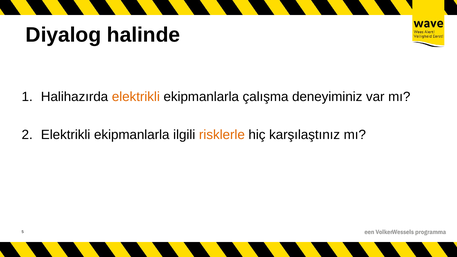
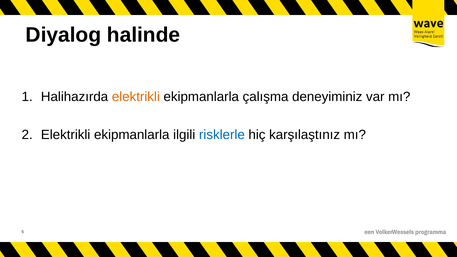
risklerle colour: orange -> blue
